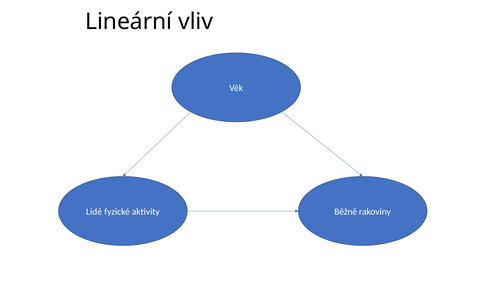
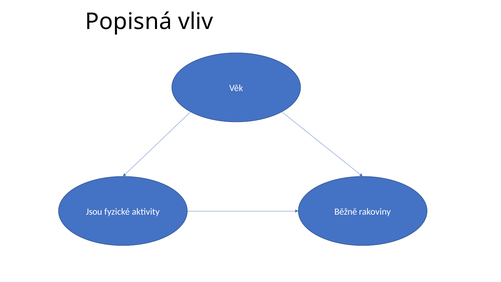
Lineární: Lineární -> Popisná
Lidé: Lidé -> Jsou
